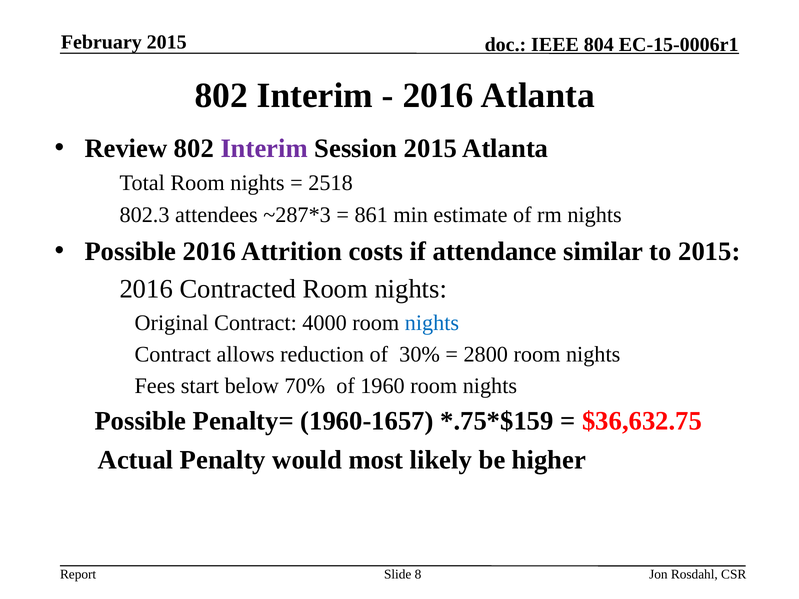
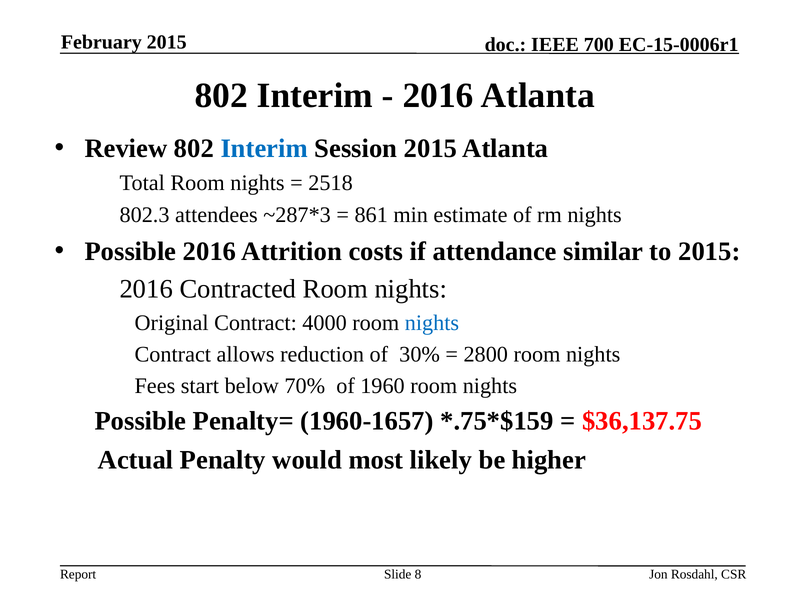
804: 804 -> 700
Interim at (264, 148) colour: purple -> blue
$36,632.75: $36,632.75 -> $36,137.75
